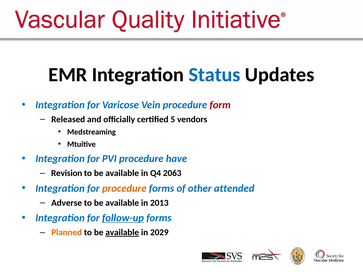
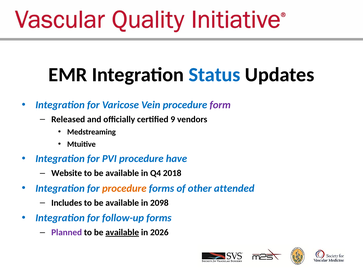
form colour: red -> purple
5: 5 -> 9
Revision: Revision -> Website
2063: 2063 -> 2018
Adverse: Adverse -> Includes
2013: 2013 -> 2098
follow-up underline: present -> none
Planned colour: orange -> purple
2029: 2029 -> 2026
